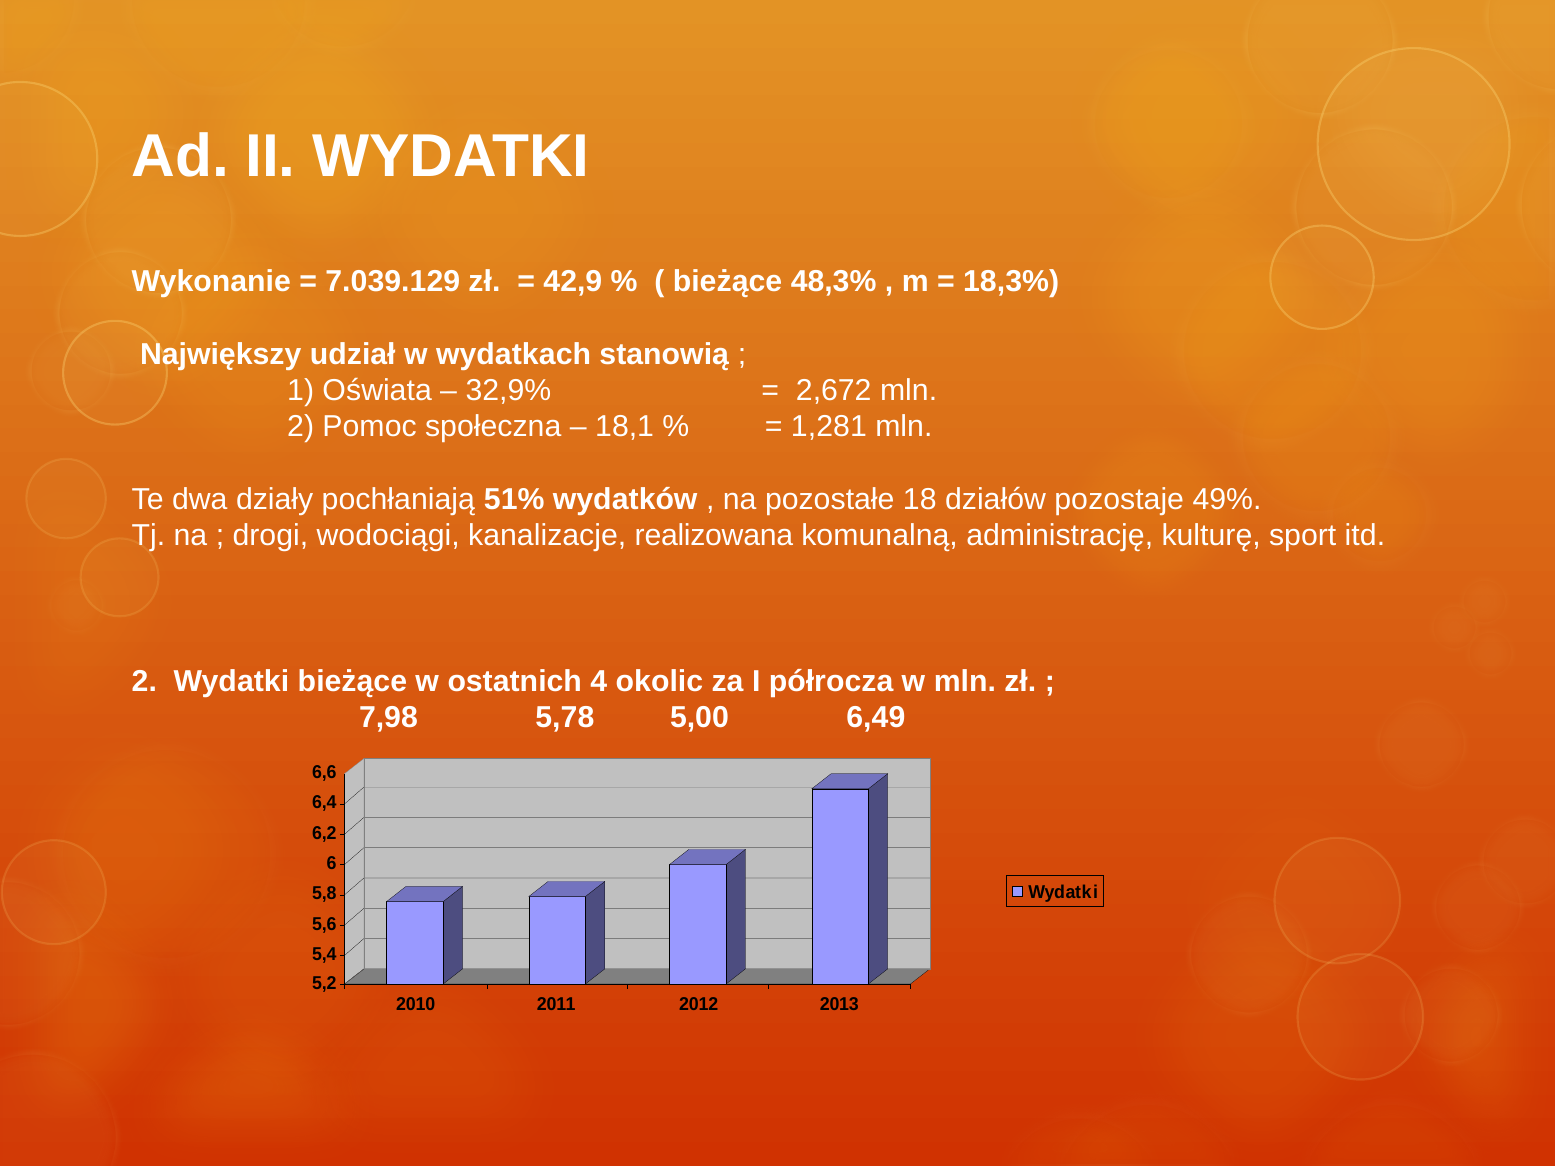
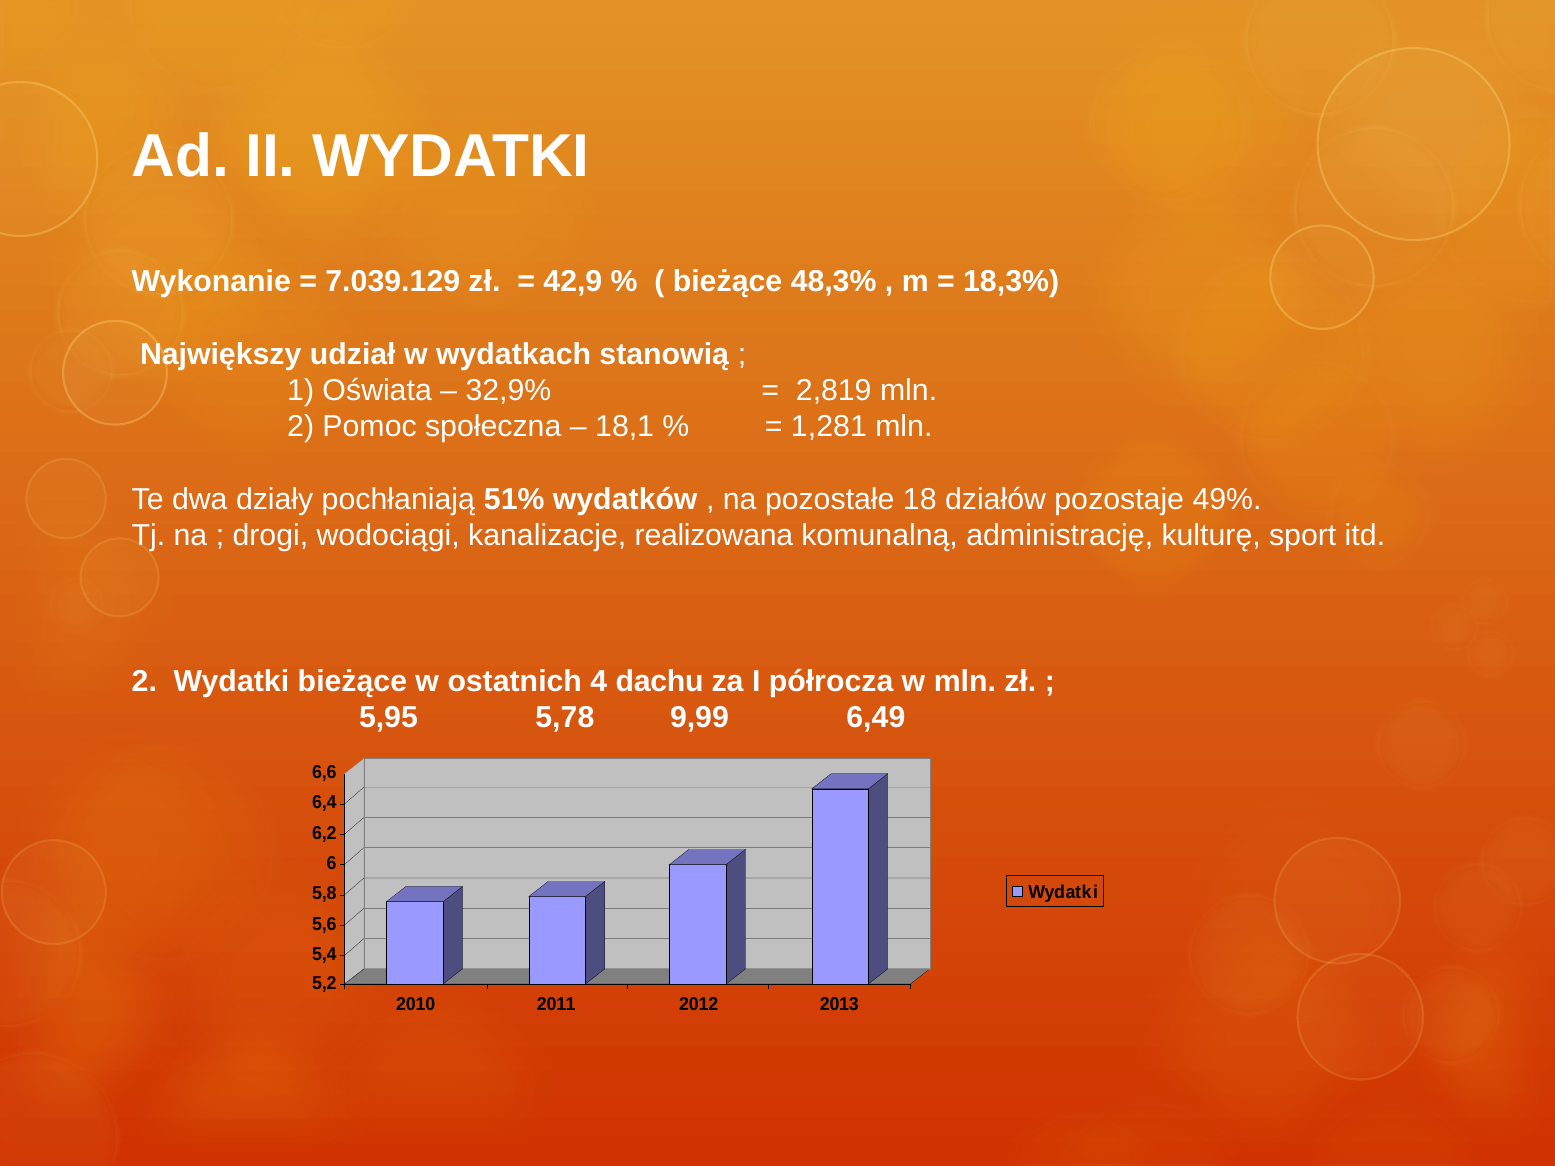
2,672: 2,672 -> 2,819
okolic: okolic -> dachu
7,98: 7,98 -> 5,95
5,00: 5,00 -> 9,99
